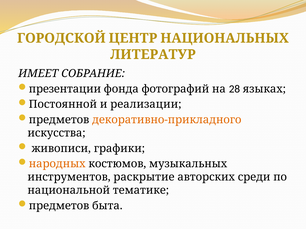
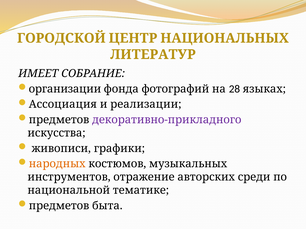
презентации: презентации -> организации
Постоянной: Постоянной -> Ассоциация
декоративно-прикладного colour: orange -> purple
раскрытие: раскрытие -> отражение
